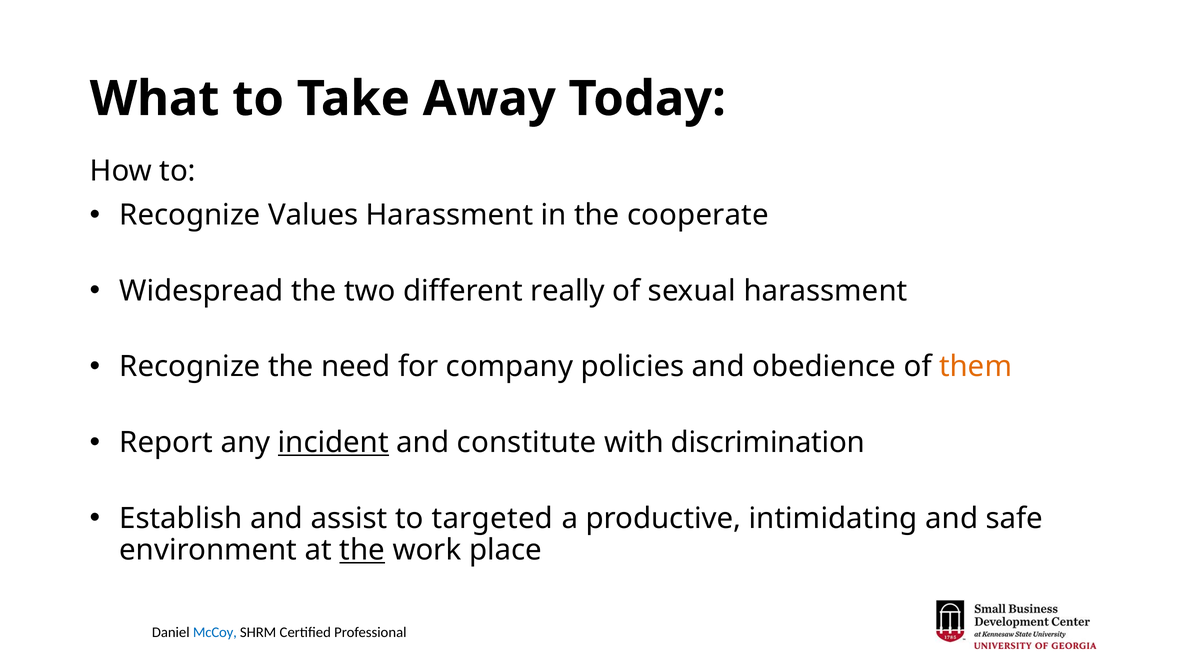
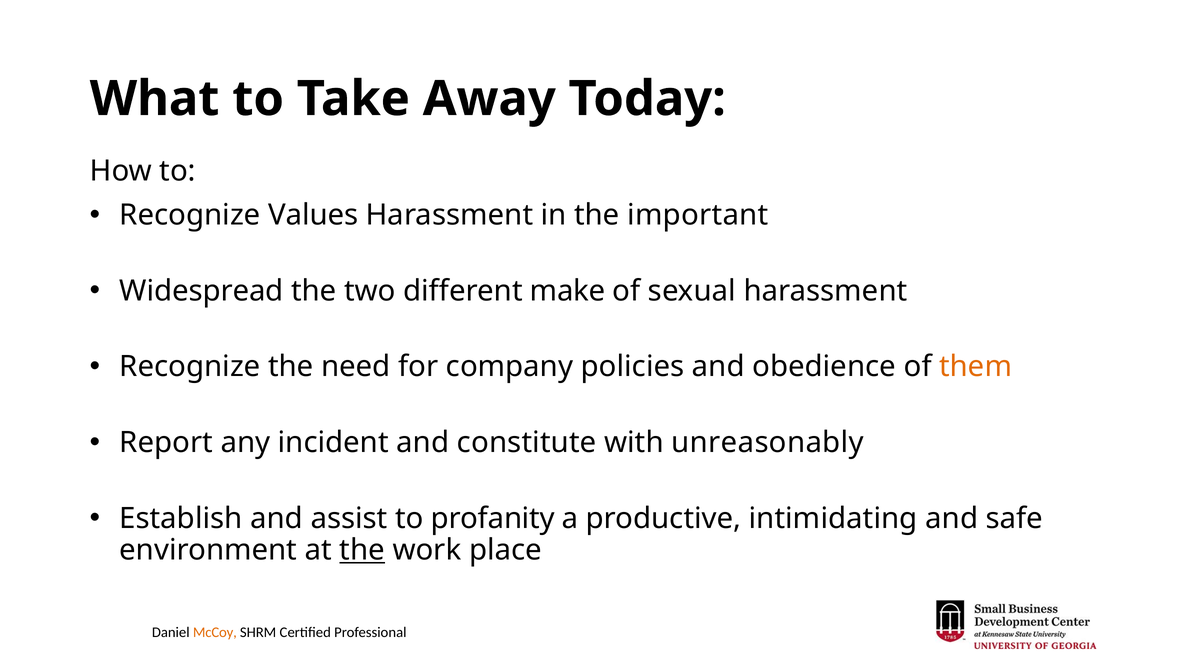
cooperate: cooperate -> important
really: really -> make
incident underline: present -> none
discrimination: discrimination -> unreasonably
targeted: targeted -> profanity
McCoy colour: blue -> orange
